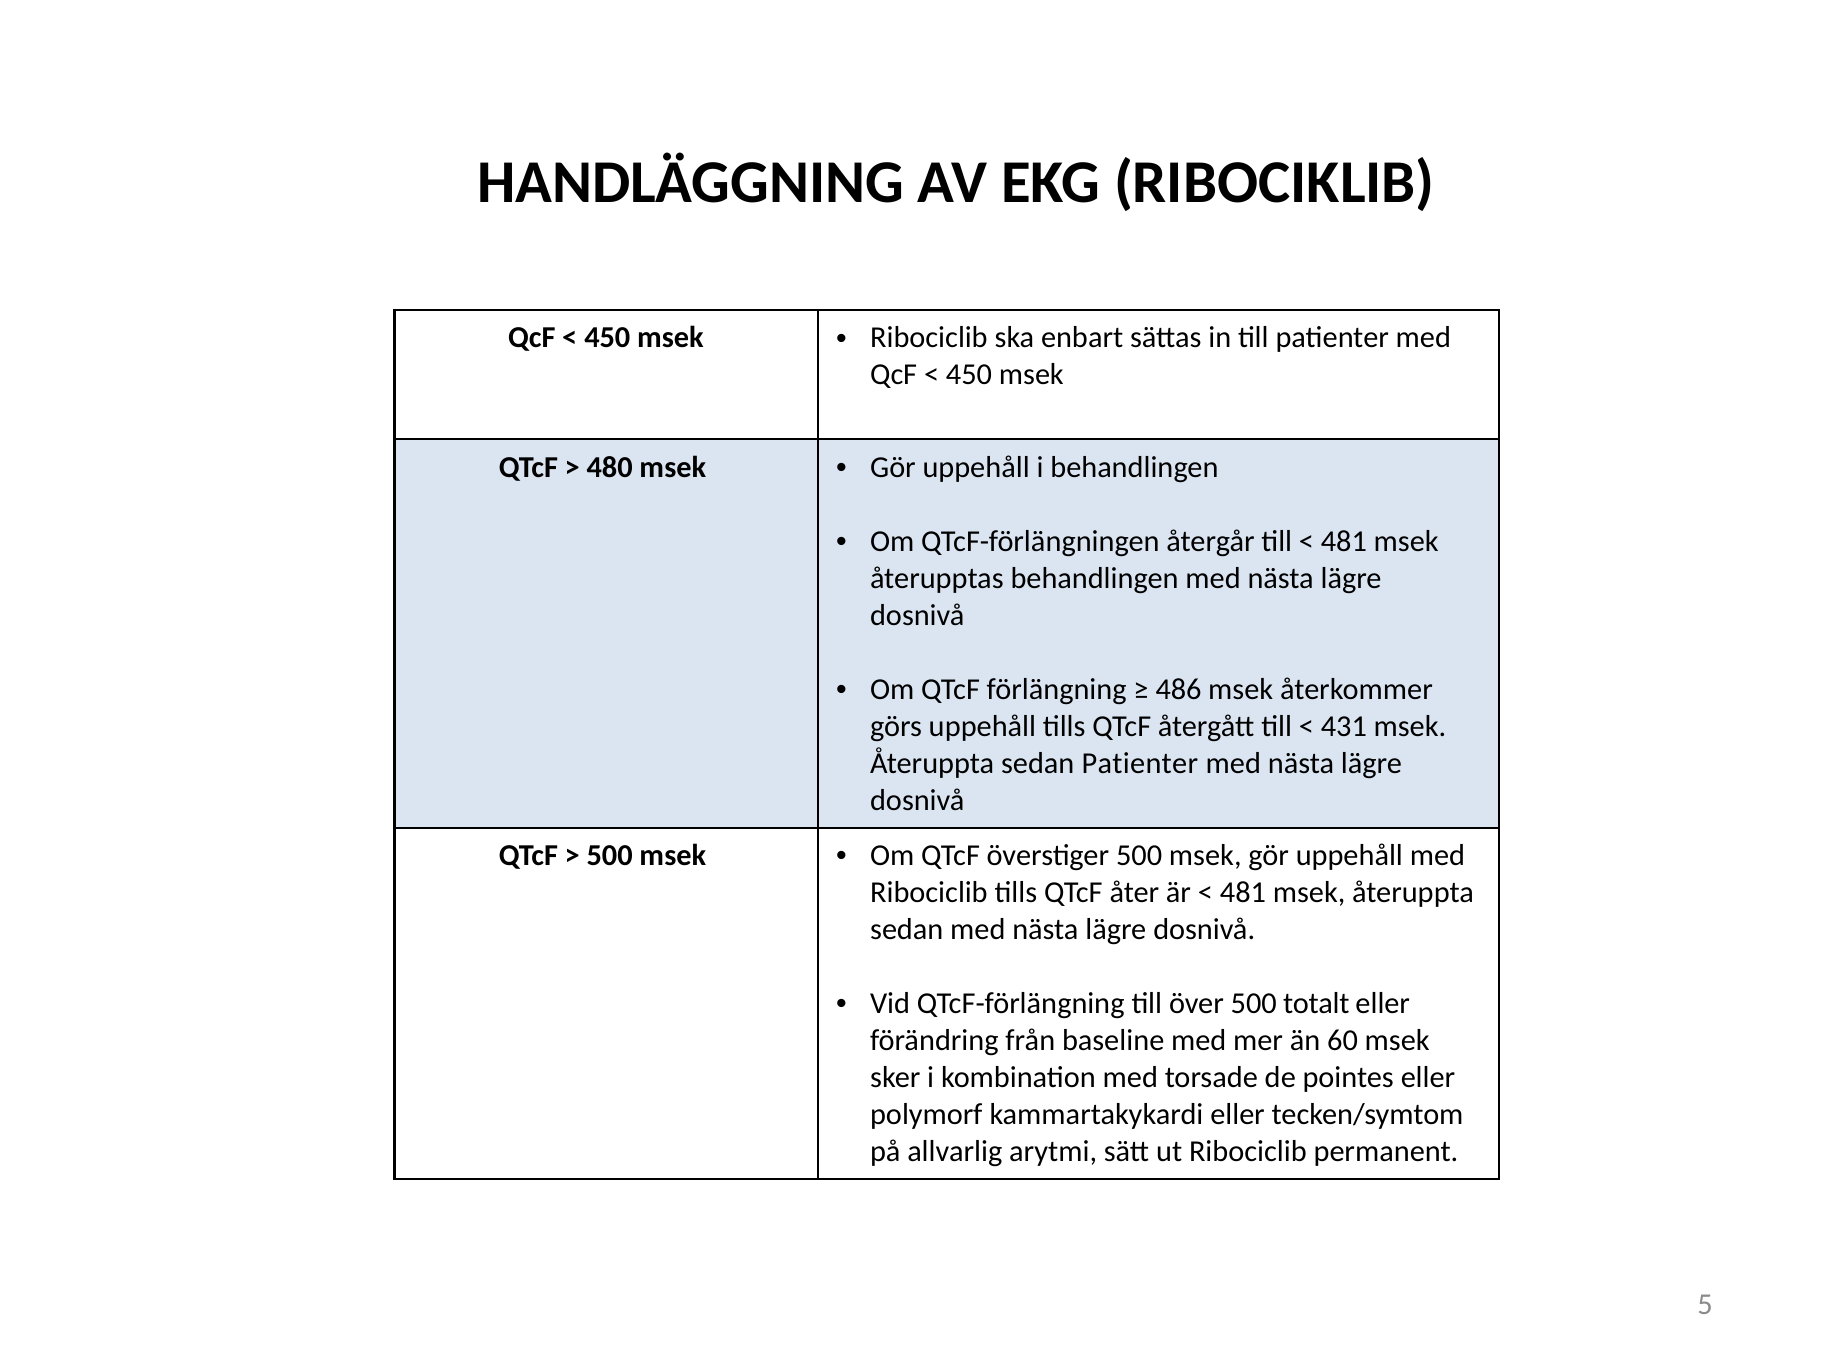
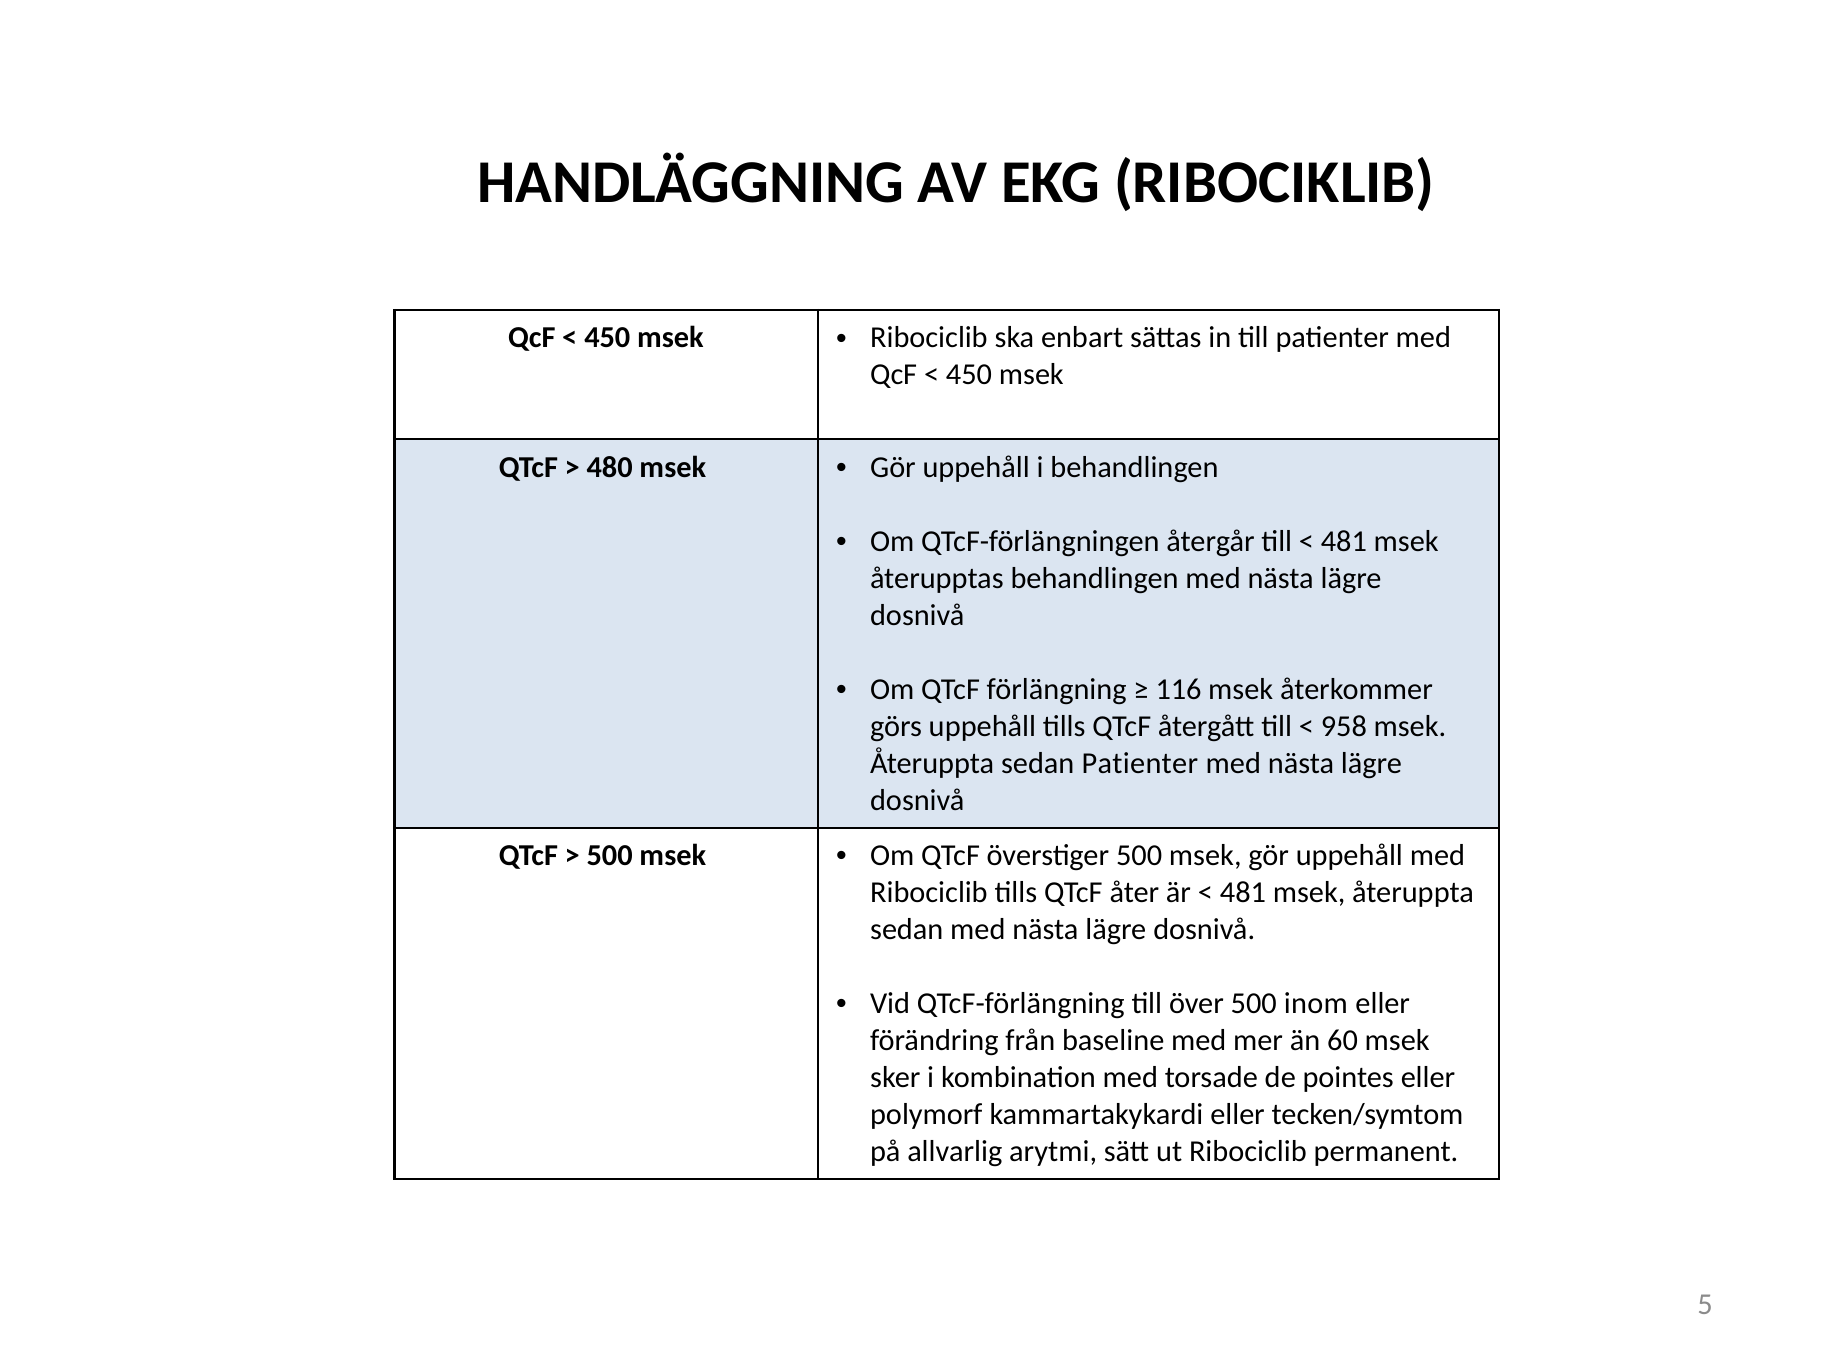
486: 486 -> 116
431: 431 -> 958
totalt: totalt -> inom
